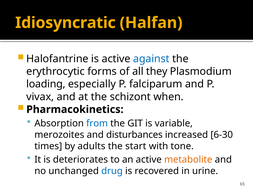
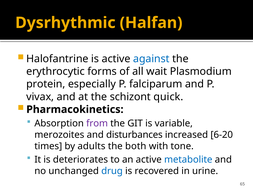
Idiosyncratic: Idiosyncratic -> Dysrhythmic
they: they -> wait
loading: loading -> protein
when: when -> quick
from colour: blue -> purple
6-30: 6-30 -> 6-20
start: start -> both
metabolite colour: orange -> blue
